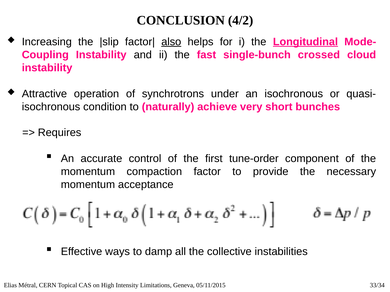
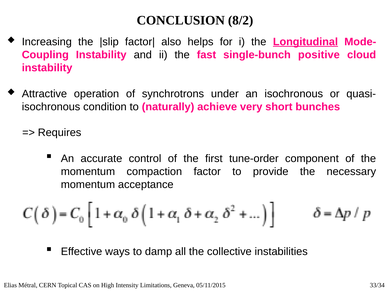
4/2: 4/2 -> 8/2
also underline: present -> none
crossed: crossed -> positive
